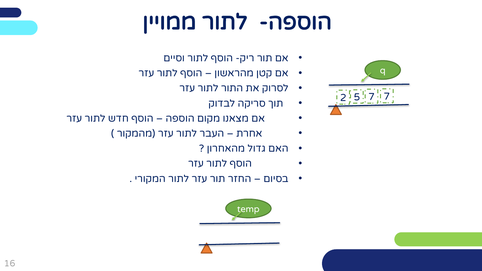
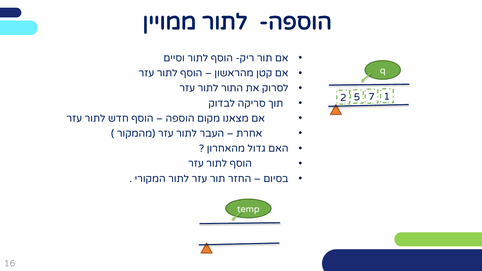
2 7: 7 -> 1
